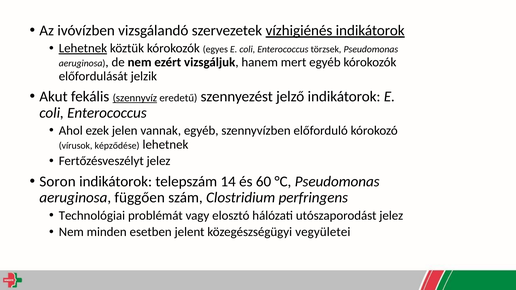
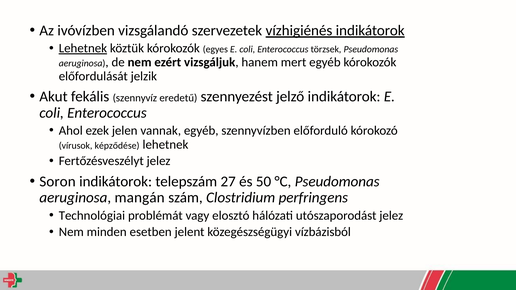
szennyvíz underline: present -> none
14: 14 -> 27
60: 60 -> 50
függően: függően -> mangán
vegyületei: vegyületei -> vízbázisból
